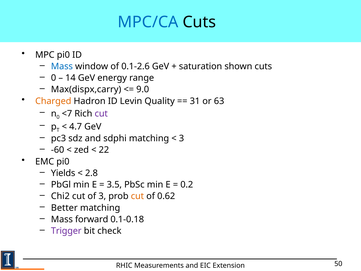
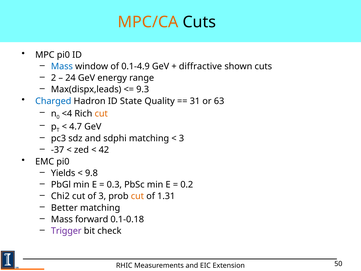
MPC/CA colour: blue -> orange
0.1-2.6: 0.1-2.6 -> 0.1-4.9
saturation: saturation -> diffractive
0 at (54, 78): 0 -> 2
14: 14 -> 24
Max(dispx,carry: Max(dispx,carry -> Max(dispx,leads
9.0: 9.0 -> 9.3
Charged colour: orange -> blue
Levin: Levin -> State
<7: <7 -> <4
cut at (101, 114) colour: purple -> orange
-60: -60 -> -37
22: 22 -> 42
2.8: 2.8 -> 9.8
3.5: 3.5 -> 0.3
0.62: 0.62 -> 1.31
